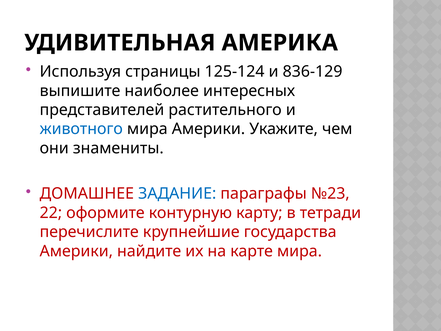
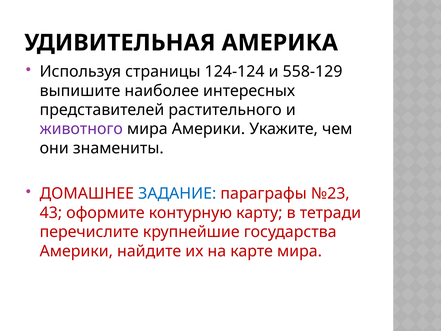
125-124: 125-124 -> 124-124
836-129: 836-129 -> 558-129
животного colour: blue -> purple
22: 22 -> 43
